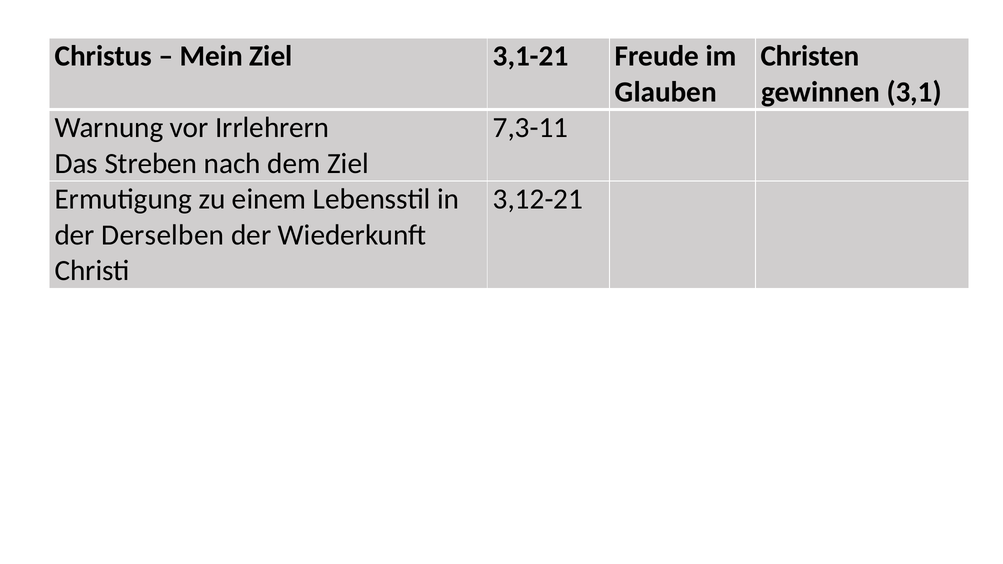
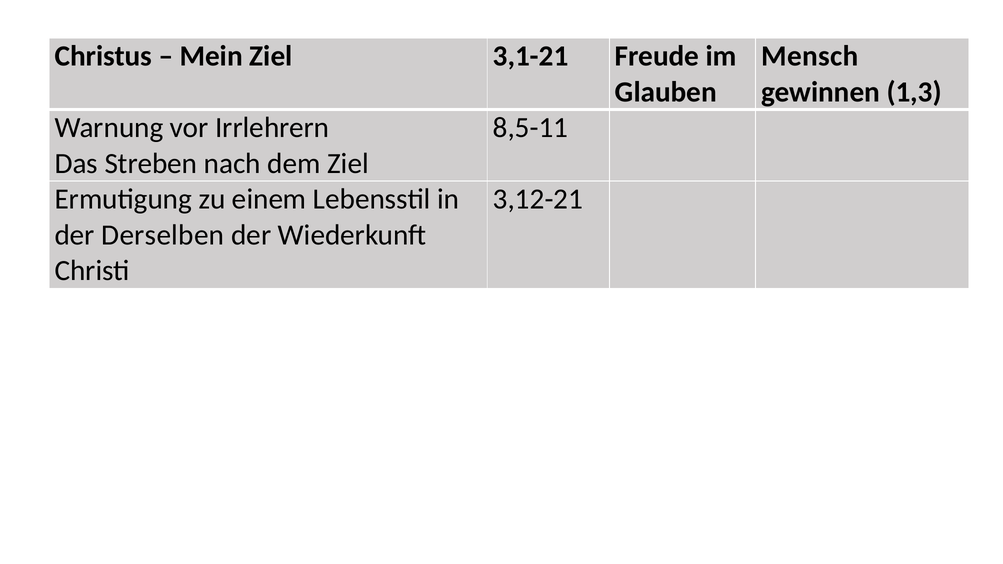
Christen: Christen -> Mensch
3,1: 3,1 -> 1,3
7,3-11: 7,3-11 -> 8,5-11
